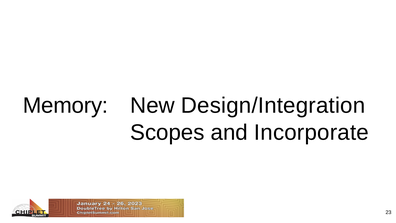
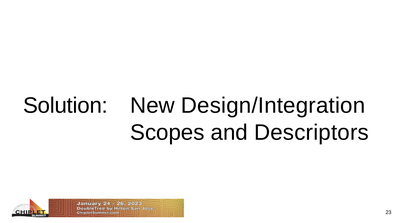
Memory: Memory -> Solution
Incorporate: Incorporate -> Descriptors
